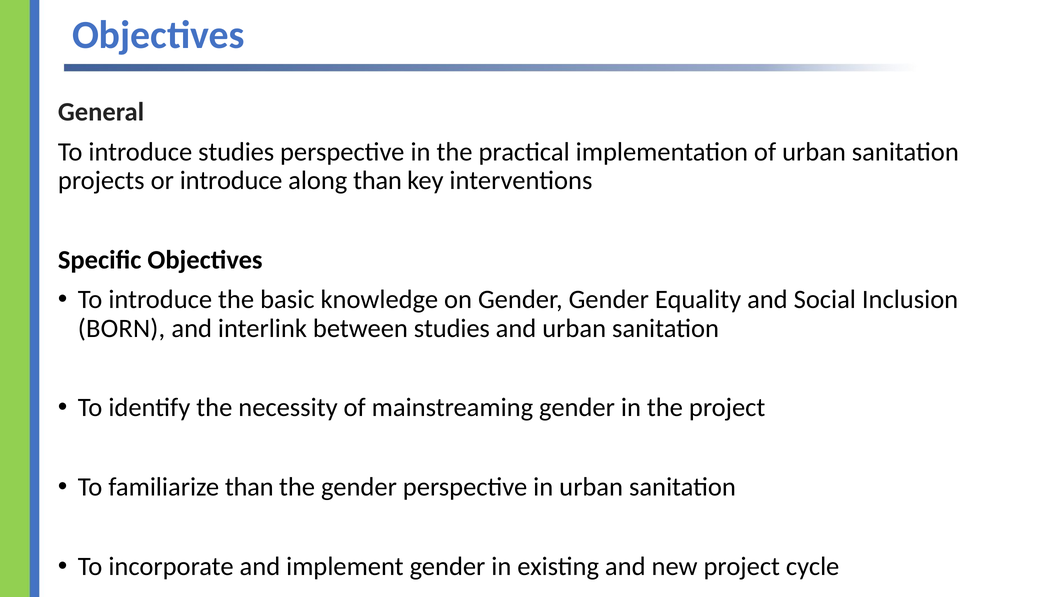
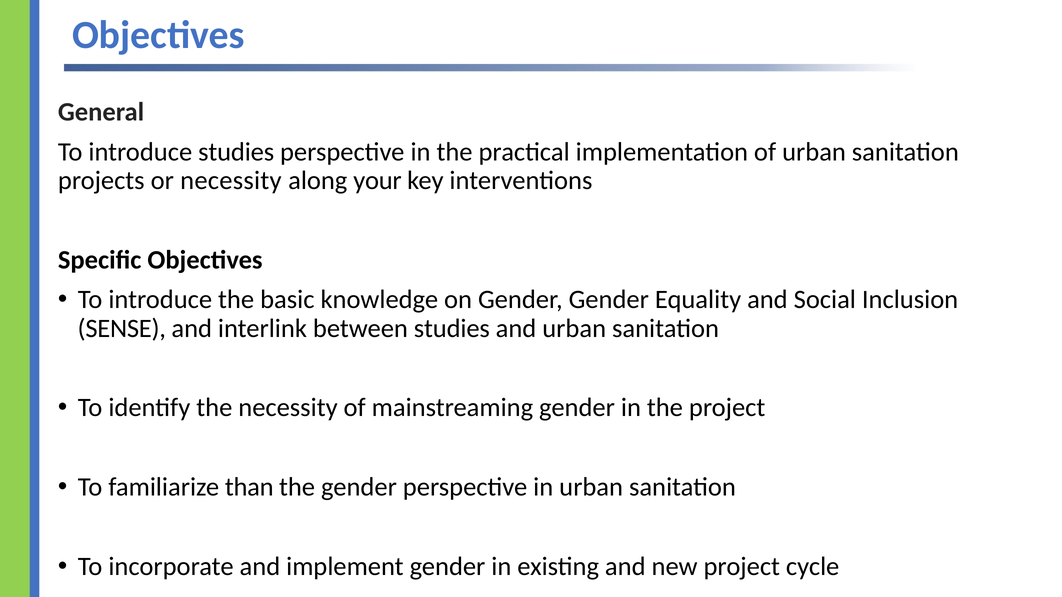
or introduce: introduce -> necessity
along than: than -> your
BORN: BORN -> SENSE
